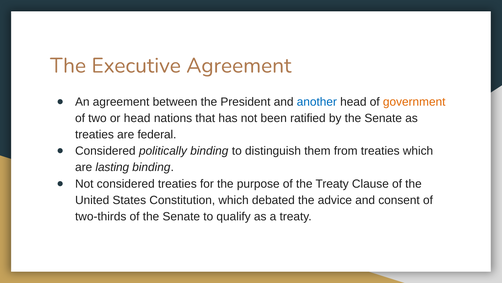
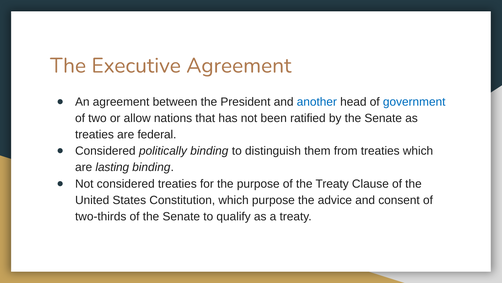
government colour: orange -> blue
or head: head -> allow
which debated: debated -> purpose
